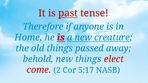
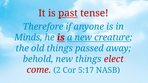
Home: Home -> Minds
